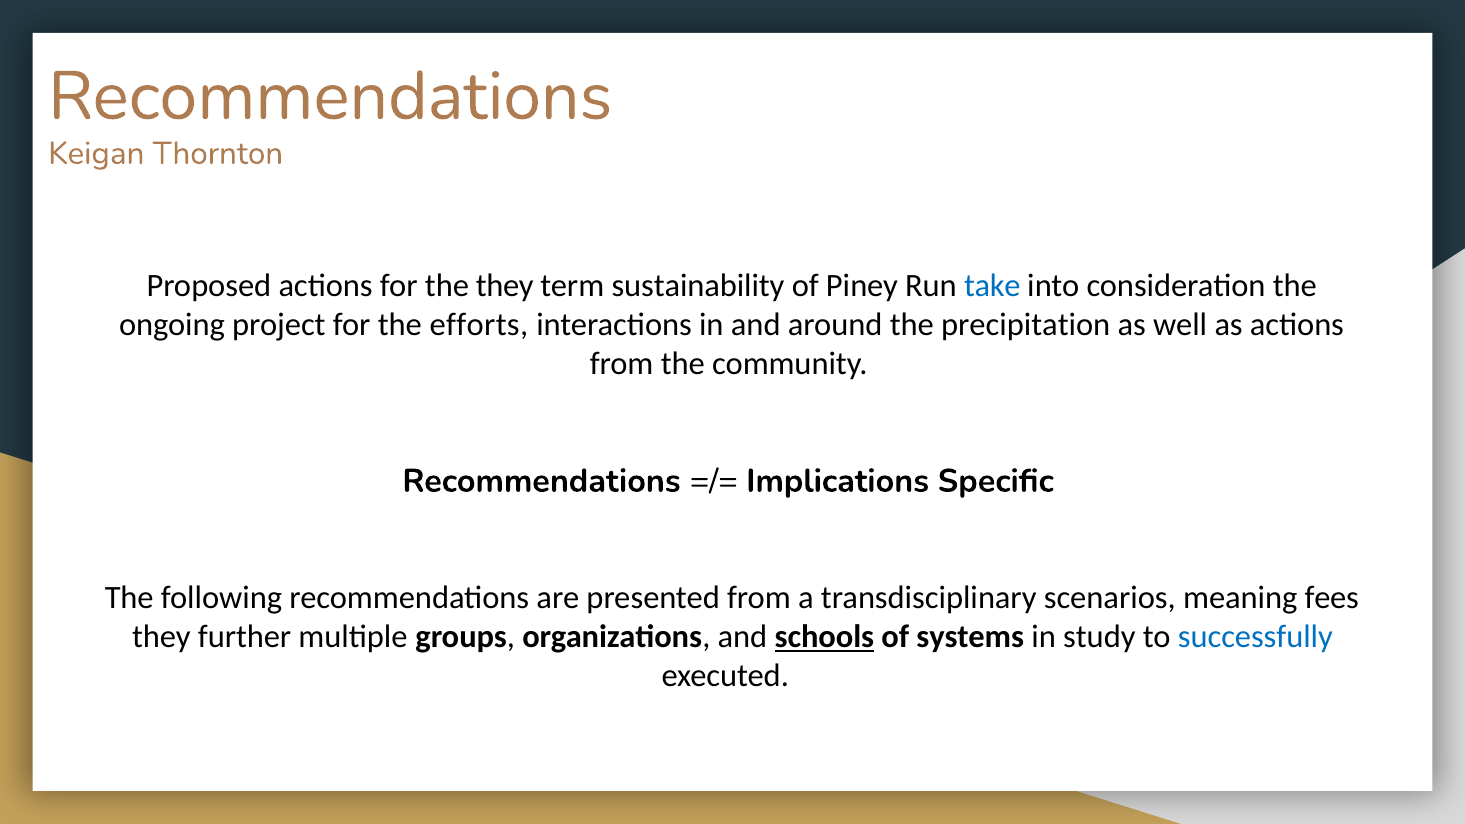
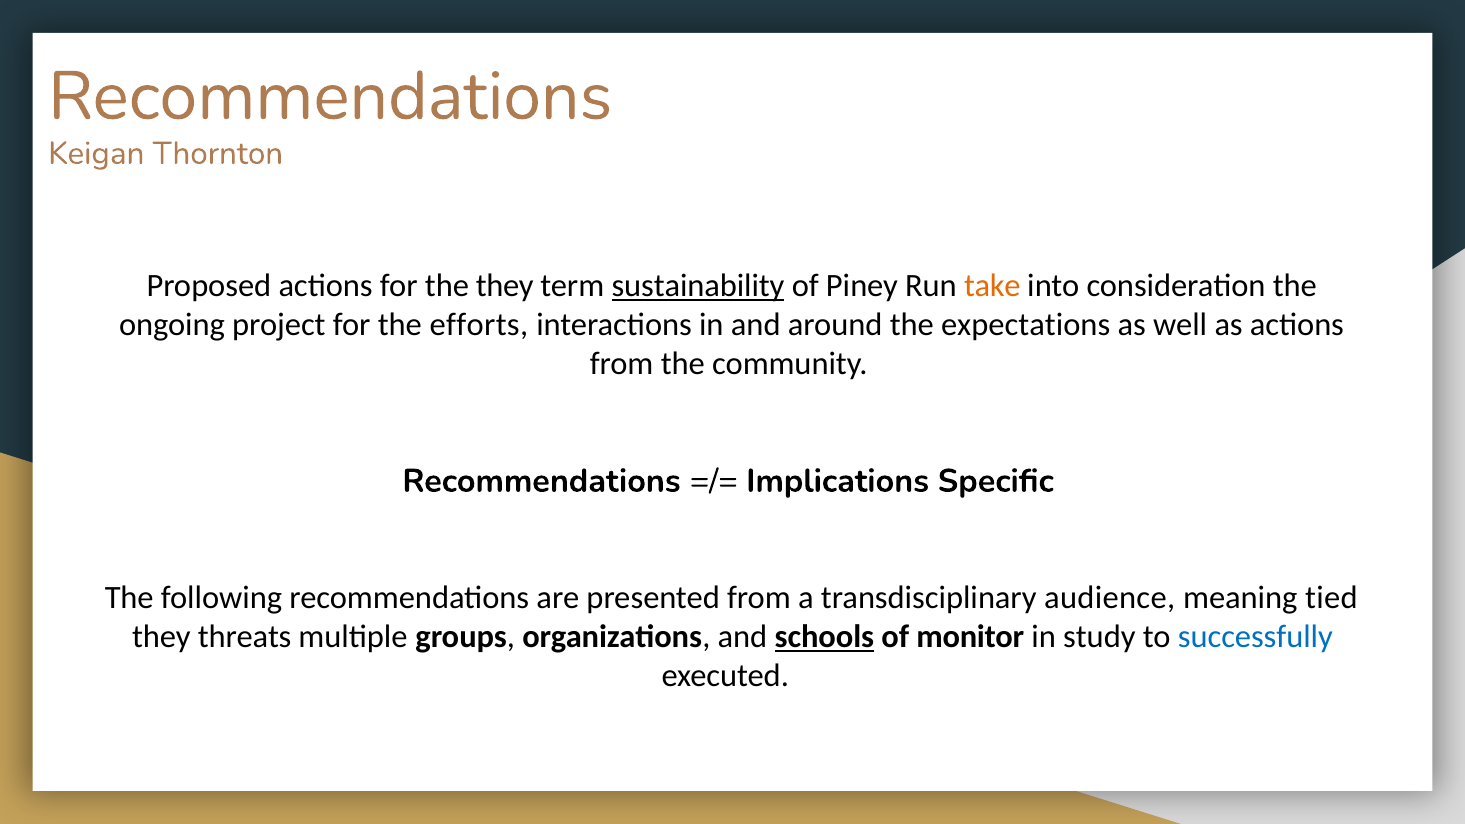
sustainability underline: none -> present
take colour: blue -> orange
precipitation: precipitation -> expectations
scenarios: scenarios -> audience
fees: fees -> tied
further: further -> threats
systems: systems -> monitor
